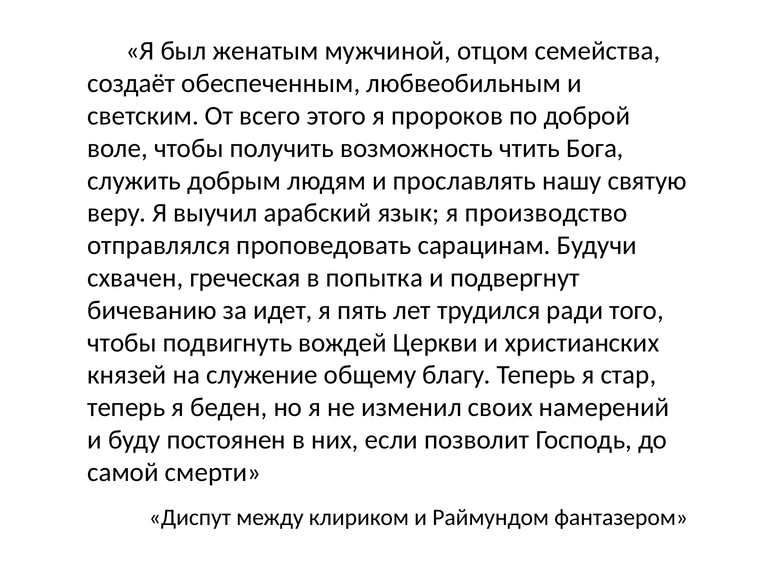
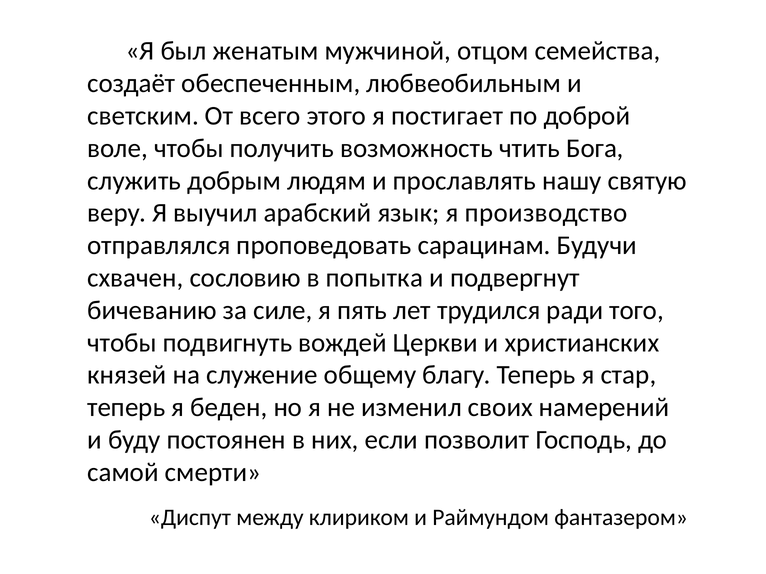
пророков: пророков -> постигает
греческая: греческая -> сословию
идет: идет -> силе
